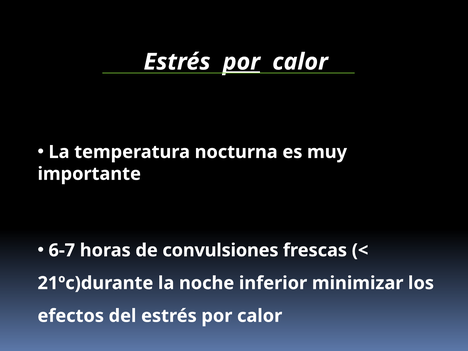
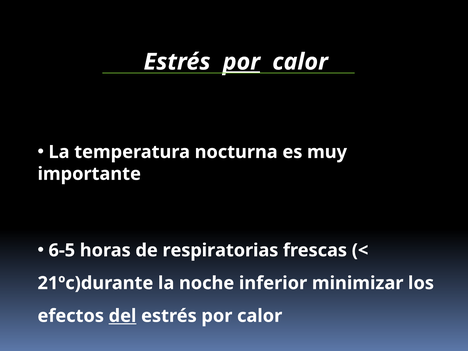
6-7: 6-7 -> 6-5
convulsiones: convulsiones -> respiratorias
del underline: none -> present
